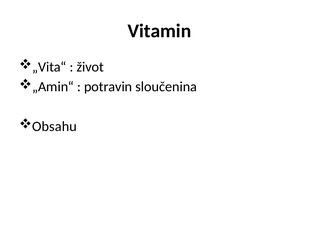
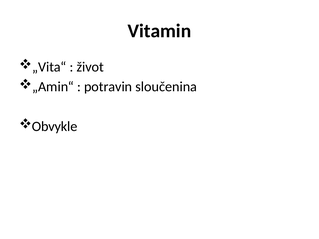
Obsahu: Obsahu -> Obvykle
